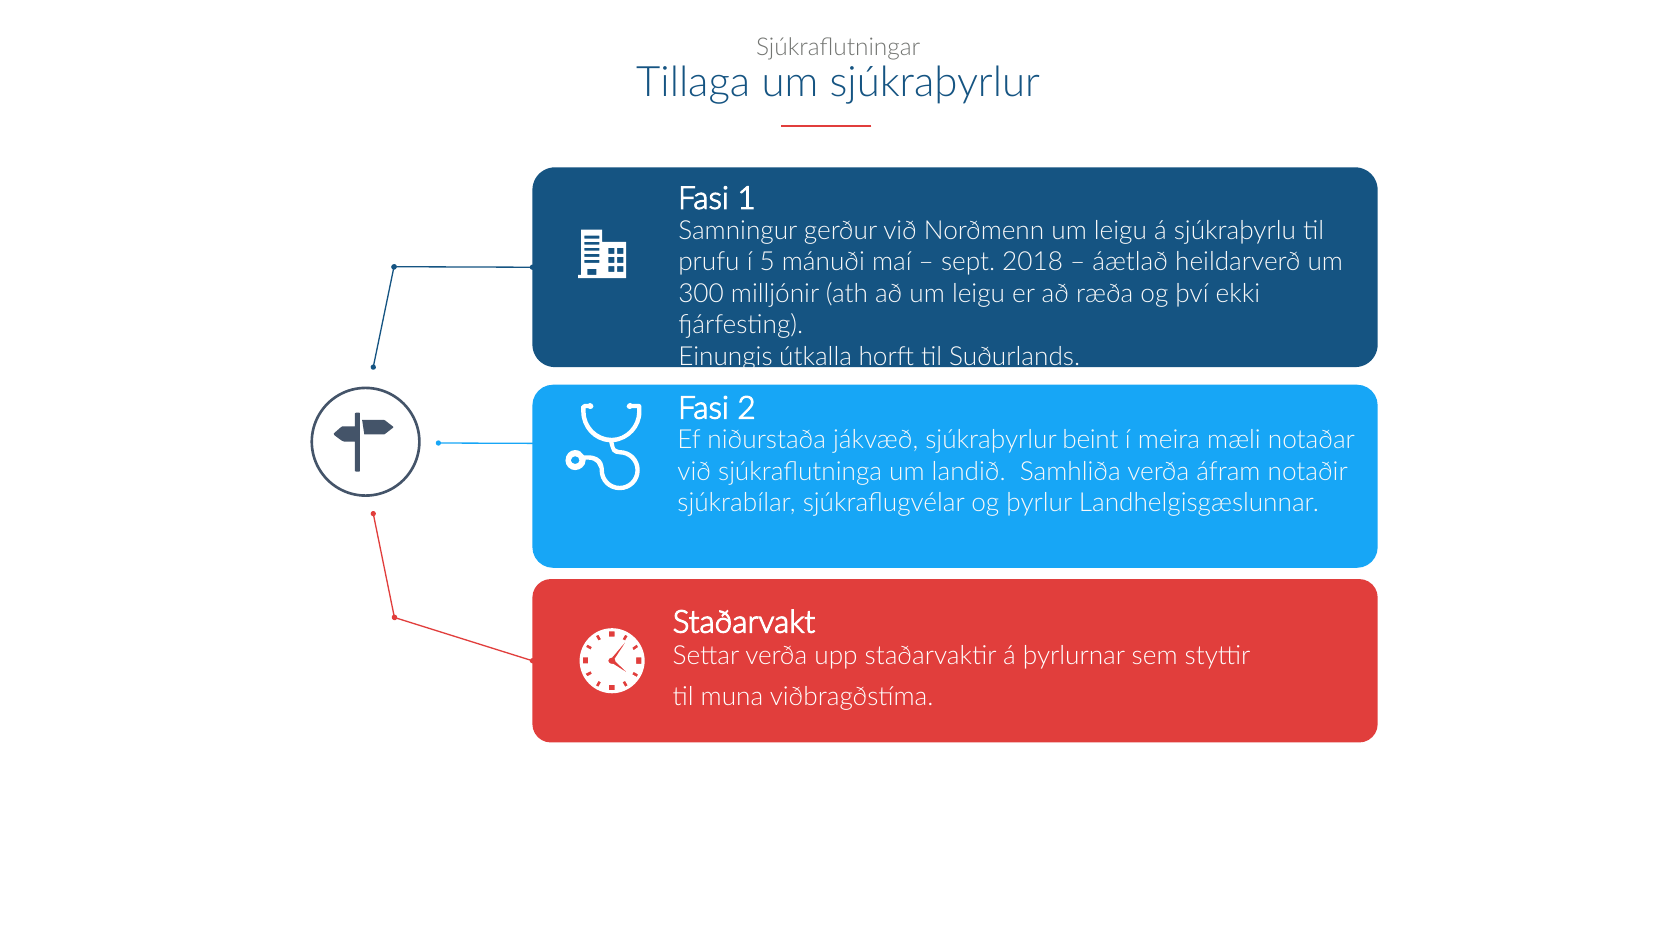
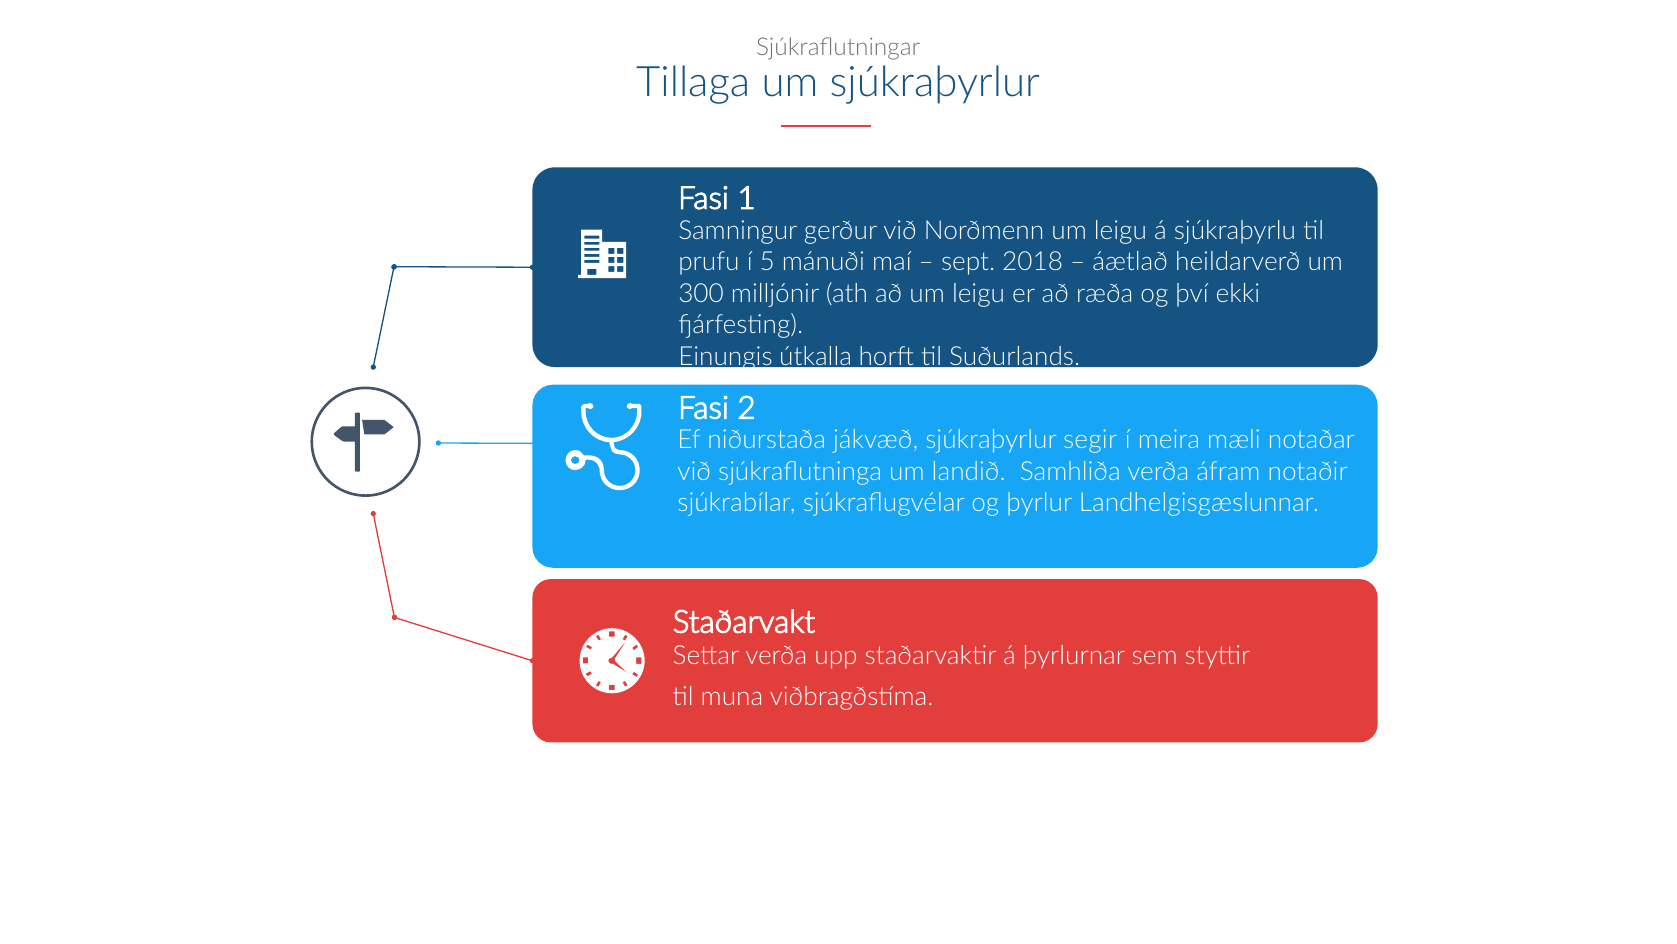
beint: beint -> segir
